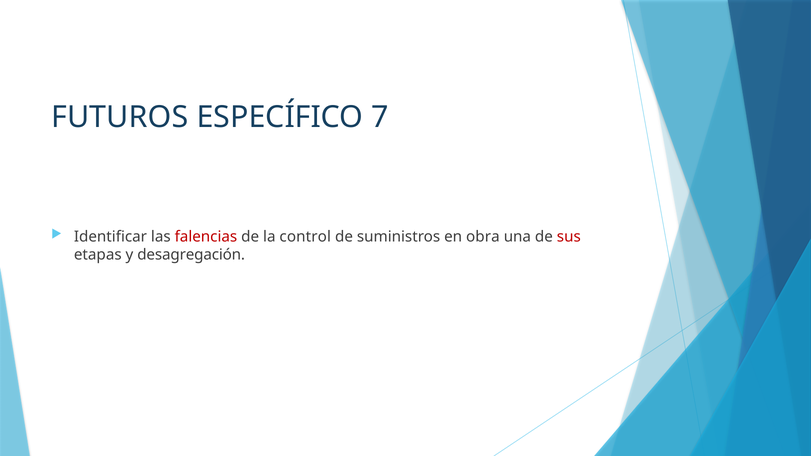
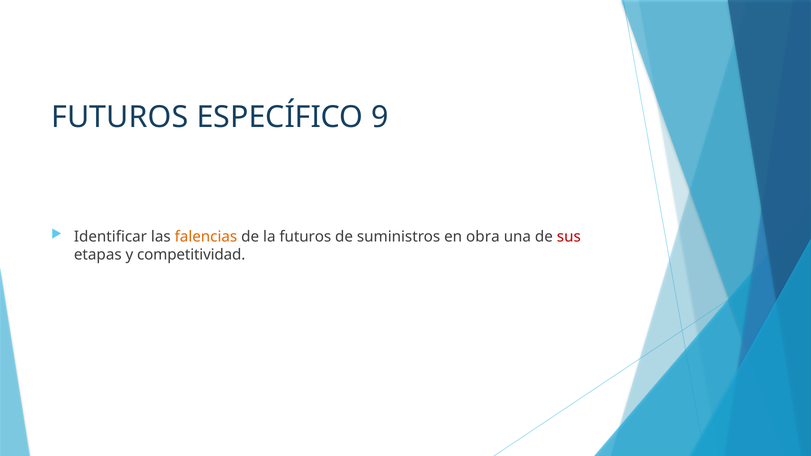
7: 7 -> 9
falencias colour: red -> orange
la control: control -> futuros
desagregación: desagregación -> competitividad
